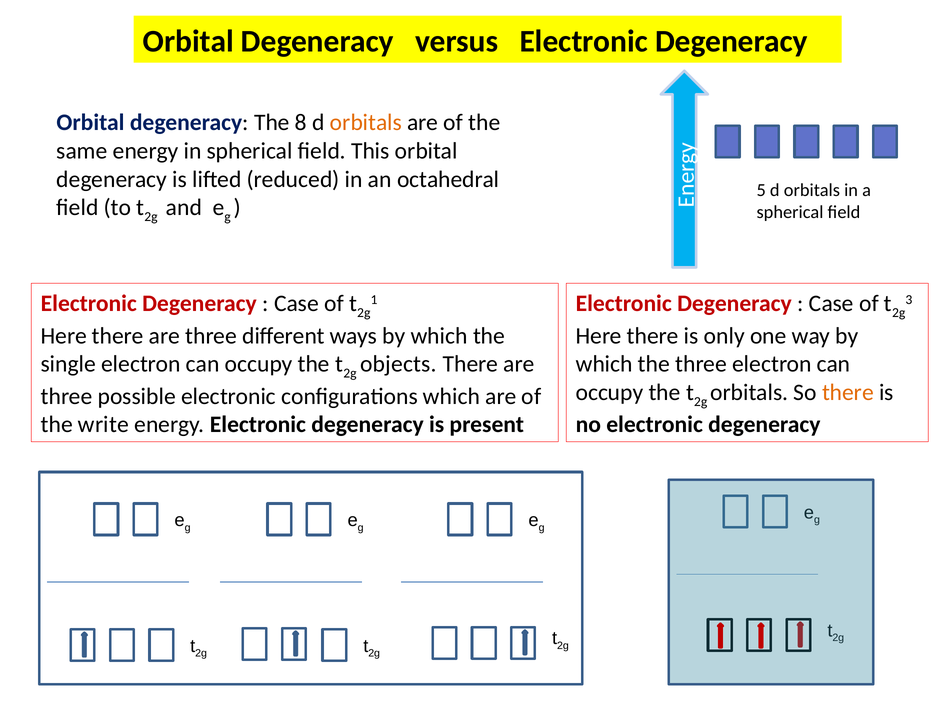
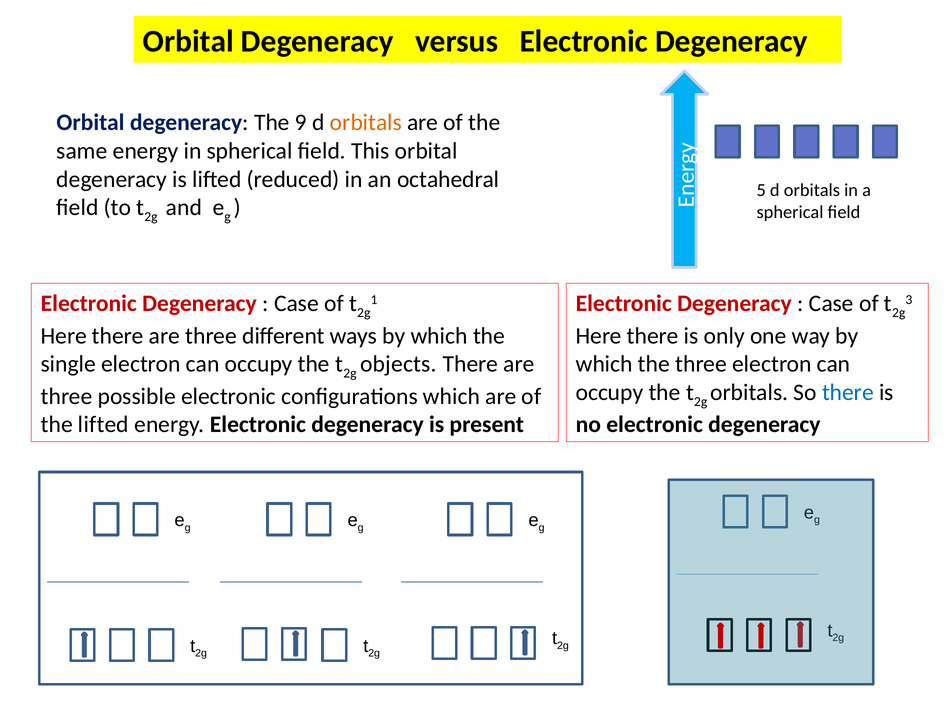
8: 8 -> 9
there at (848, 392) colour: orange -> blue
the write: write -> lifted
